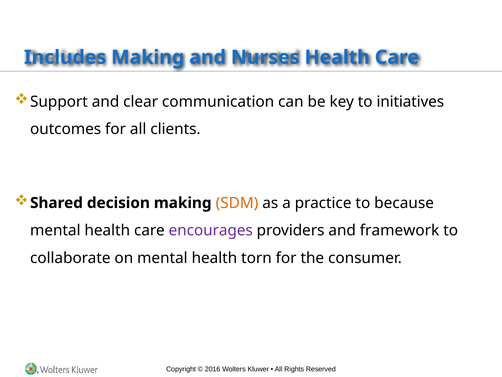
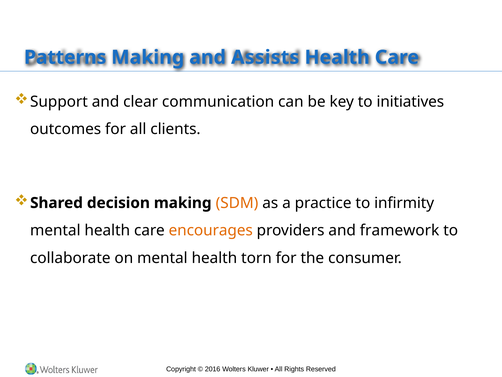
Includes: Includes -> Patterns
Nurses: Nurses -> Assists
because: because -> infirmity
encourages colour: purple -> orange
